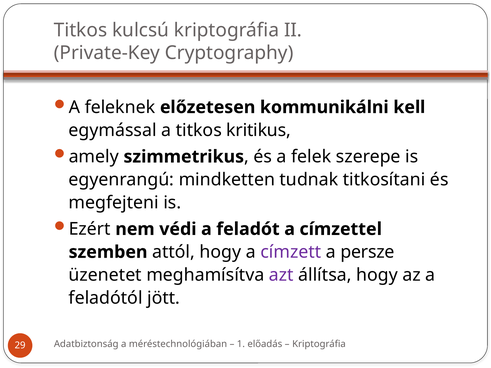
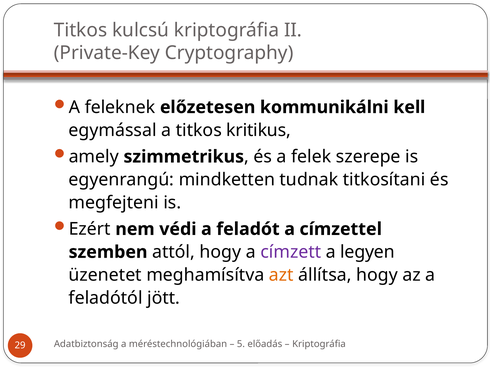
persze: persze -> legyen
azt colour: purple -> orange
1: 1 -> 5
